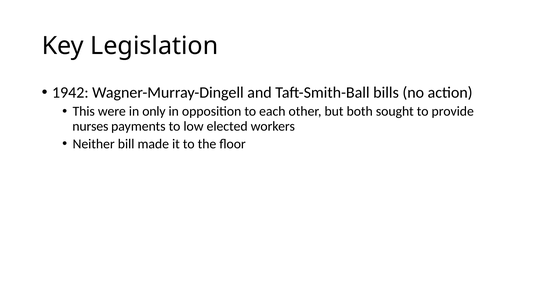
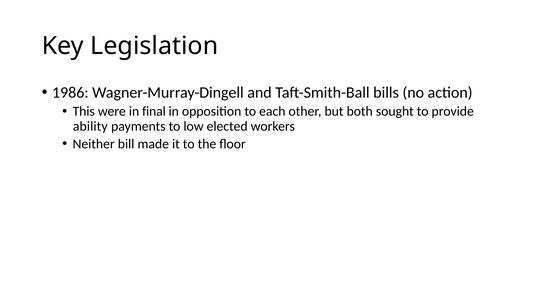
1942: 1942 -> 1986
only: only -> final
nurses: nurses -> ability
